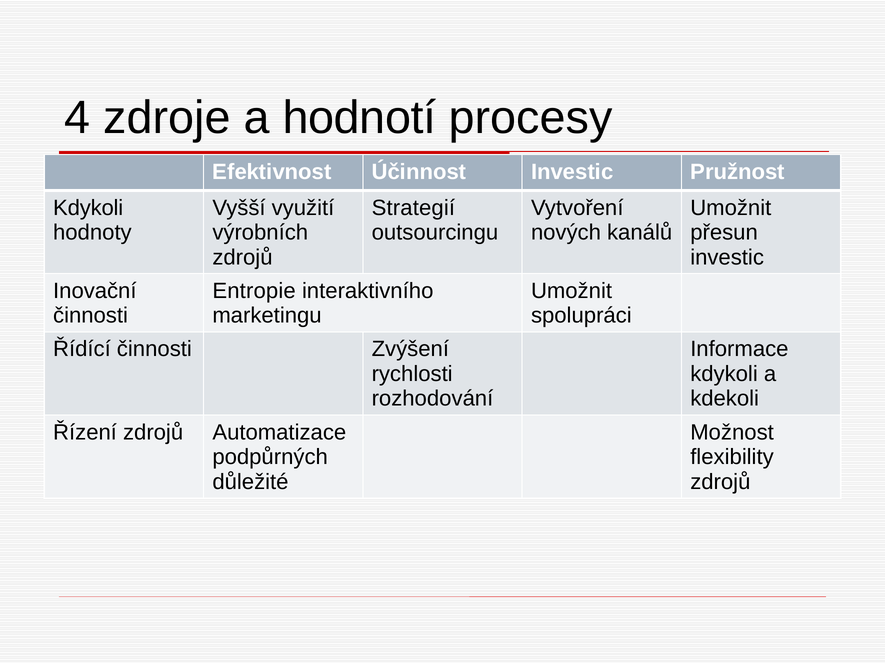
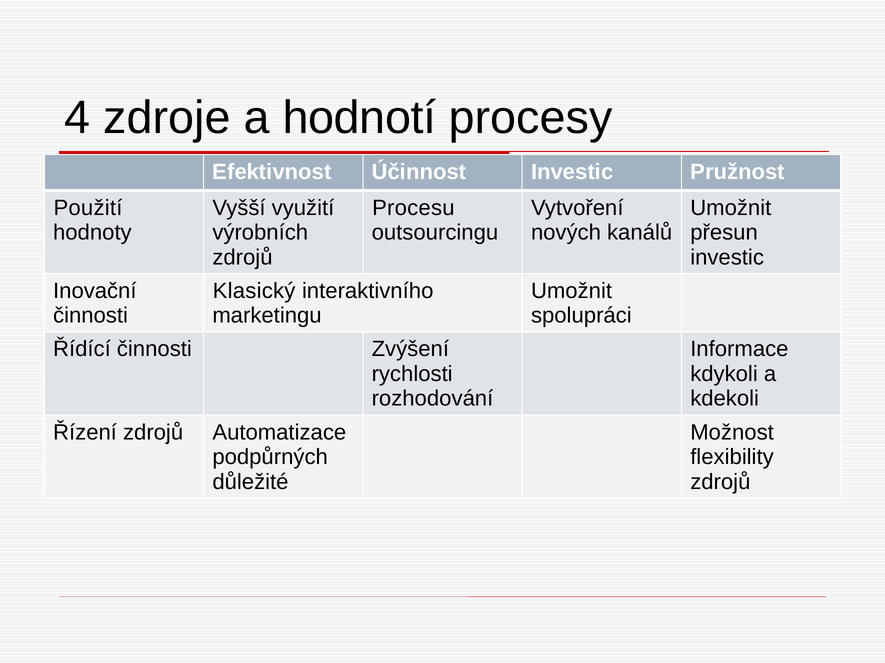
Kdykoli at (88, 208): Kdykoli -> Použití
Strategií: Strategií -> Procesu
Entropie: Entropie -> Klasický
